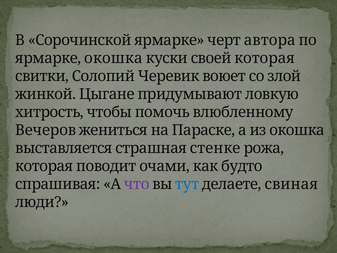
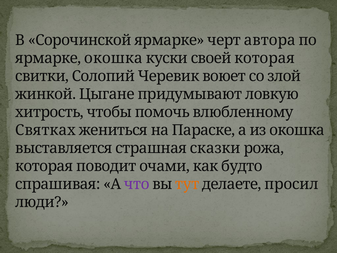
Вечеров: Вечеров -> Святках
стенке: стенке -> сказки
тут colour: blue -> orange
свиная: свиная -> просил
